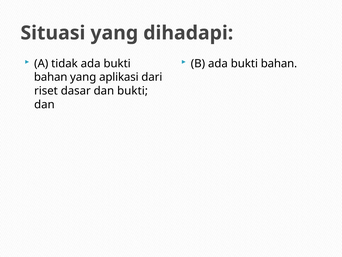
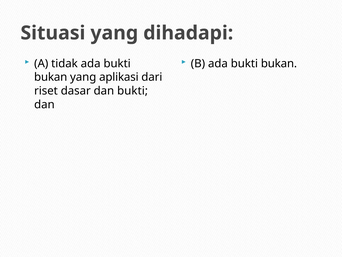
B ada bukti bahan: bahan -> bukan
bahan at (51, 77): bahan -> bukan
